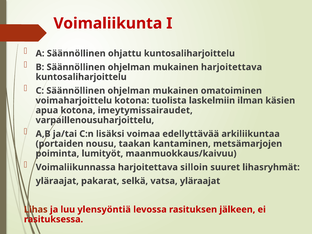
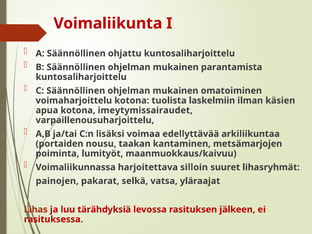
mukainen harjoitettava: harjoitettava -> parantamista
yläraajat at (57, 181): yläraajat -> painojen
ylensyöntiä: ylensyöntiä -> tärähdyksiä
